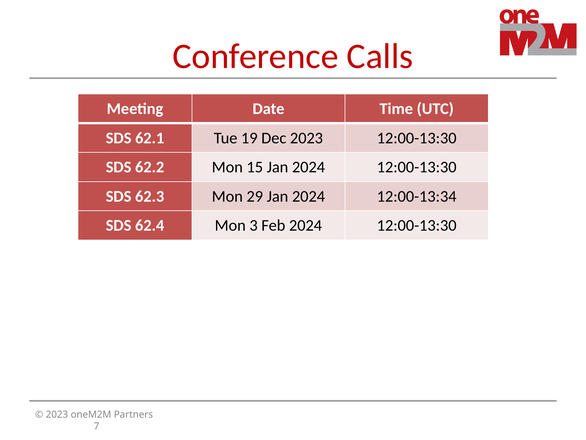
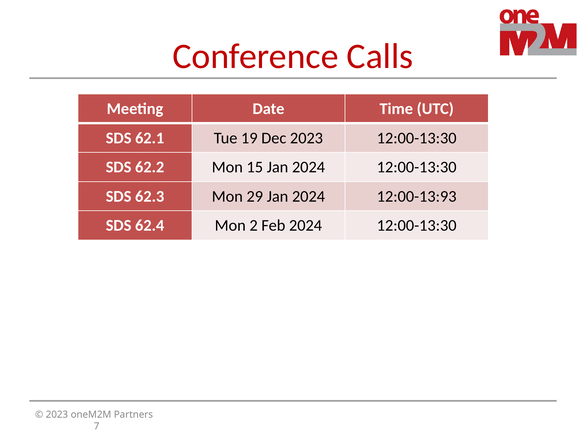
12:00-13:34: 12:00-13:34 -> 12:00-13:93
3: 3 -> 2
